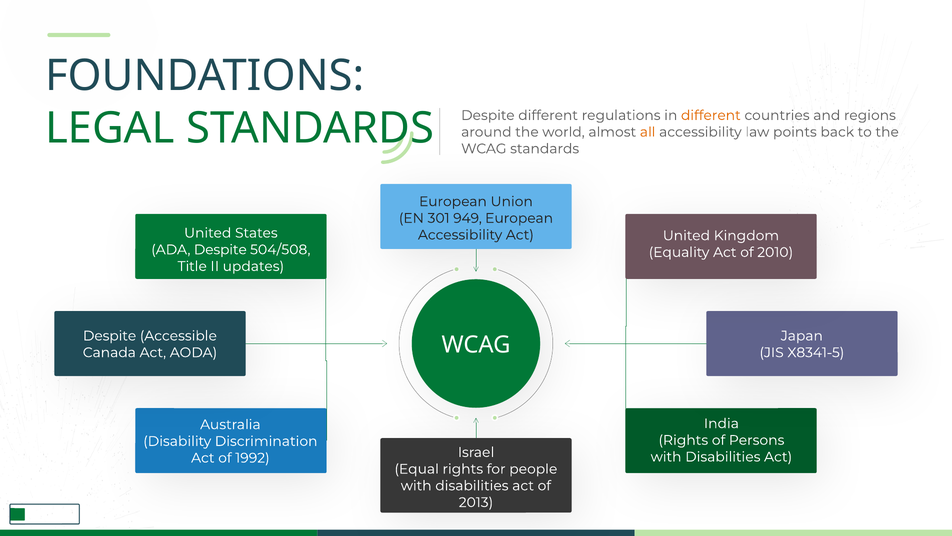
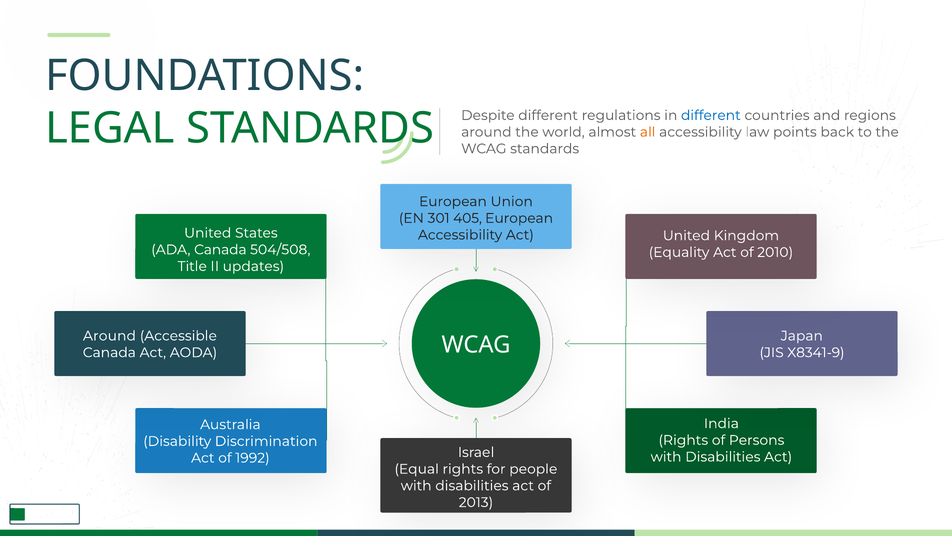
different at (711, 115) colour: orange -> blue
949: 949 -> 405
ADA Despite: Despite -> Canada
Despite at (110, 336): Despite -> Around
X8341-5: X8341-5 -> X8341-9
